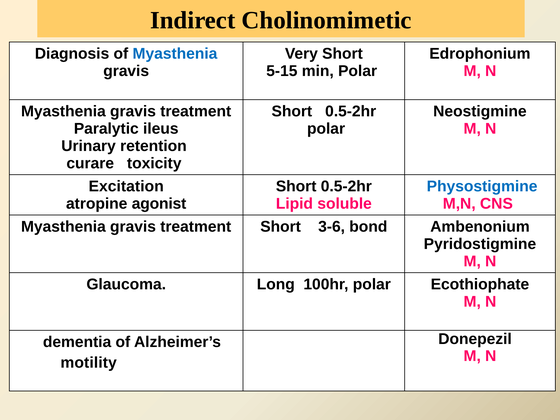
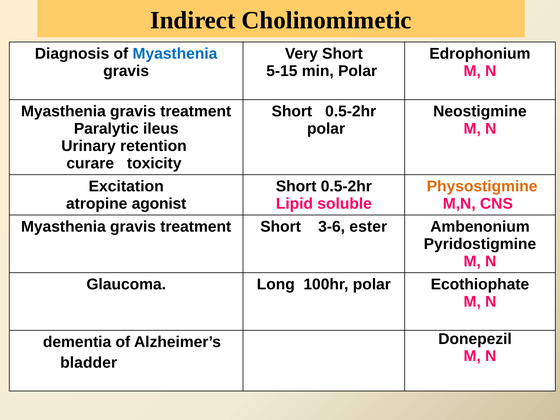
Physostigmine colour: blue -> orange
bond: bond -> ester
motility: motility -> bladder
